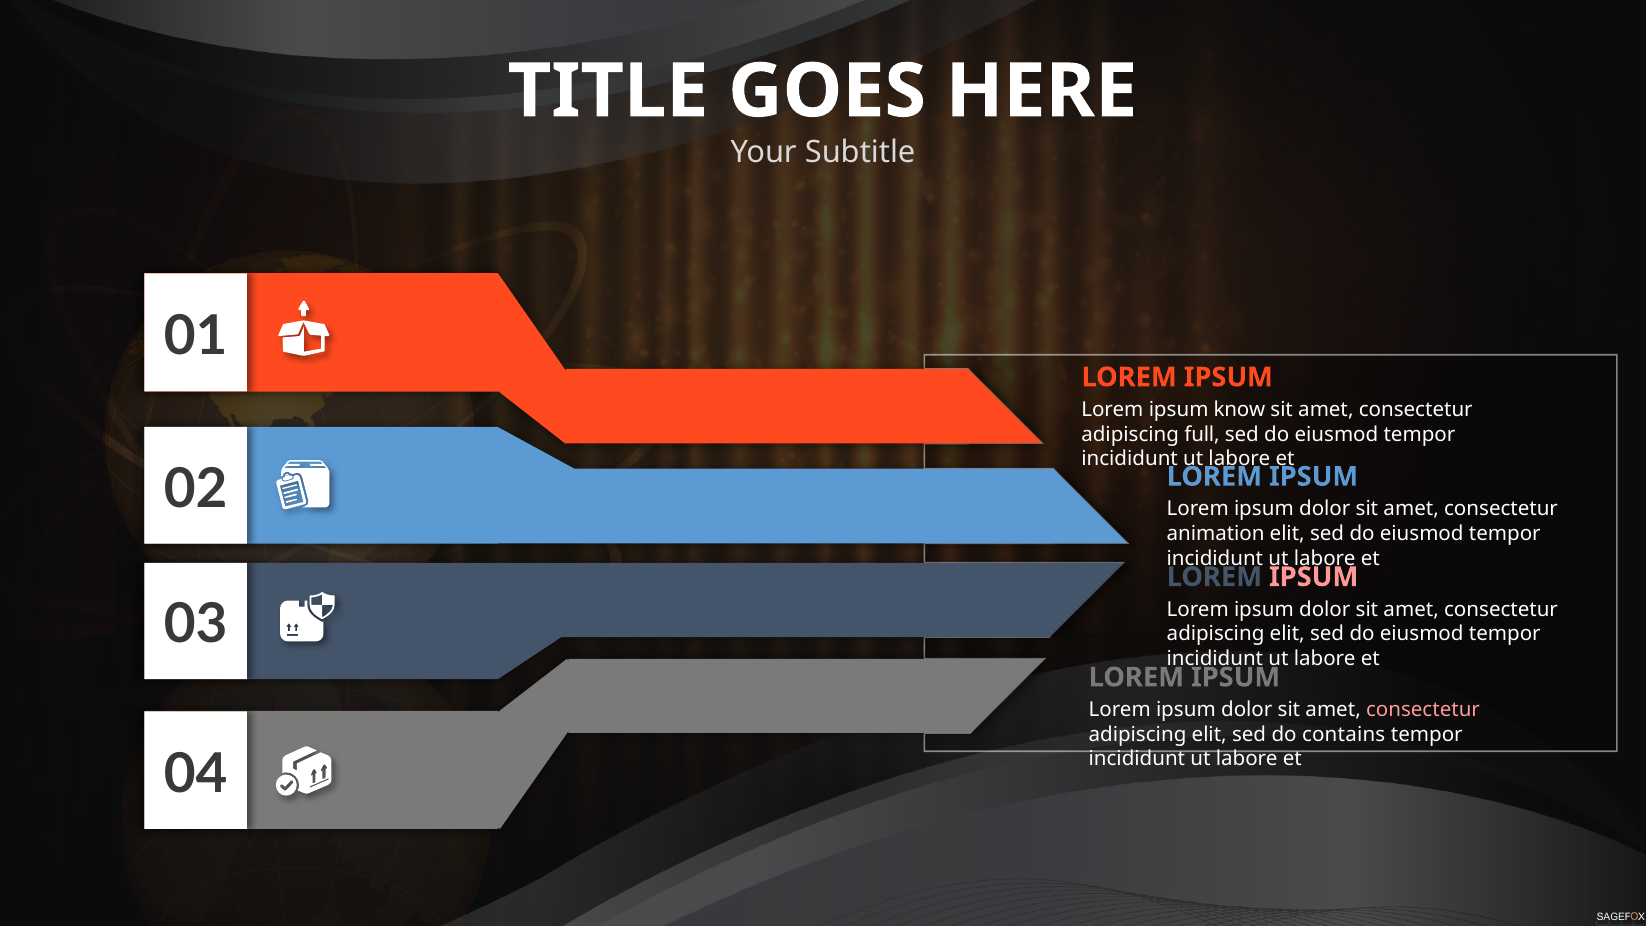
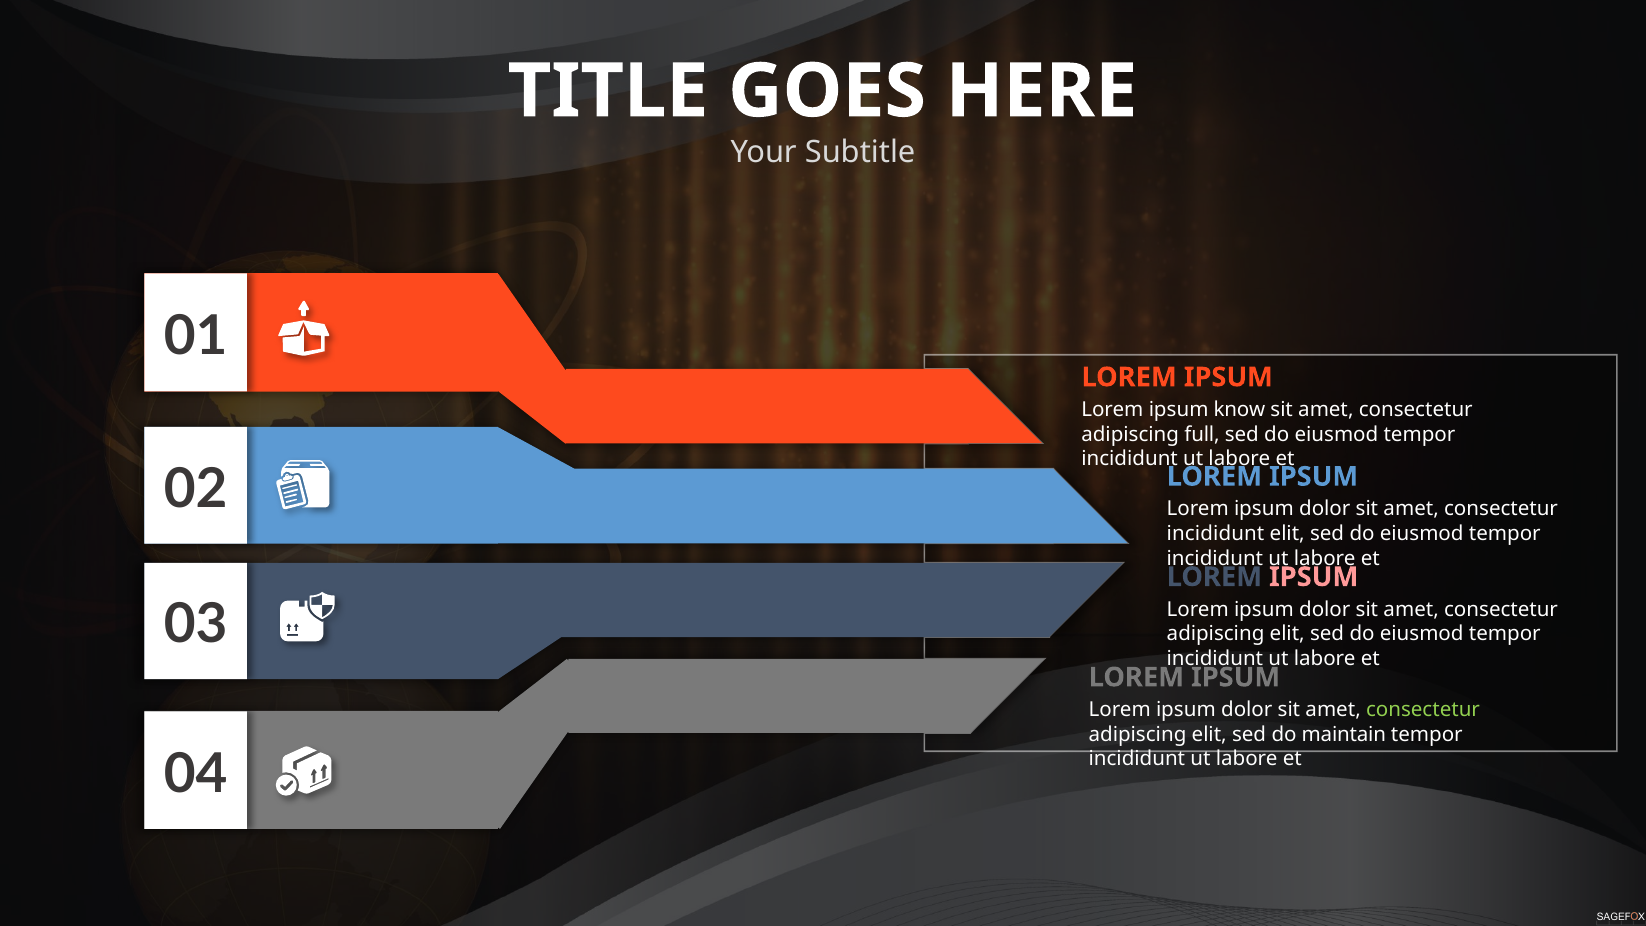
animation at (1216, 534): animation -> incididunt
consectetur at (1423, 710) colour: pink -> light green
contains: contains -> maintain
